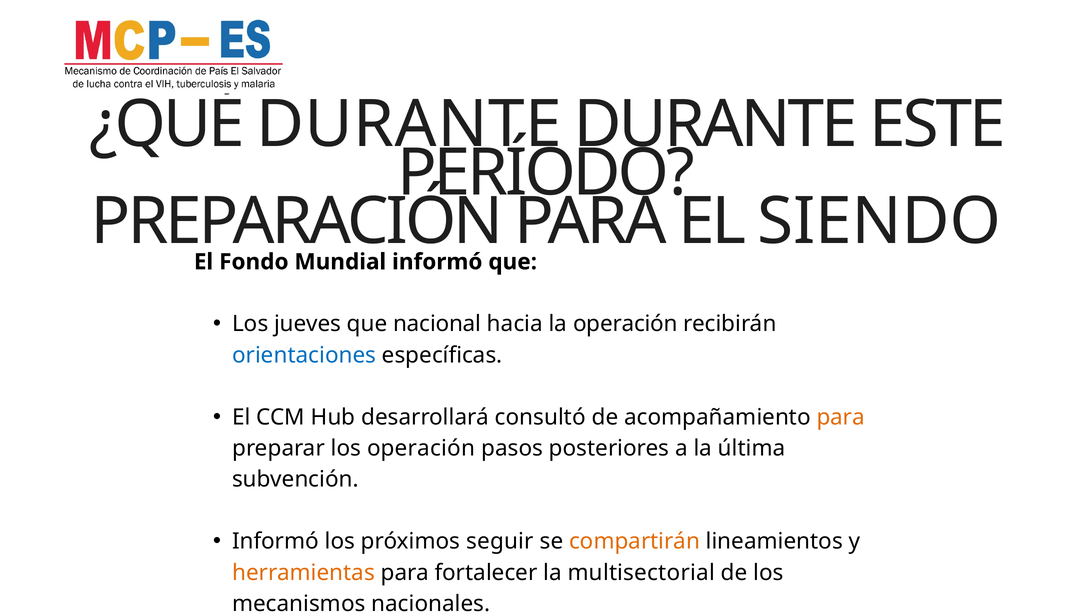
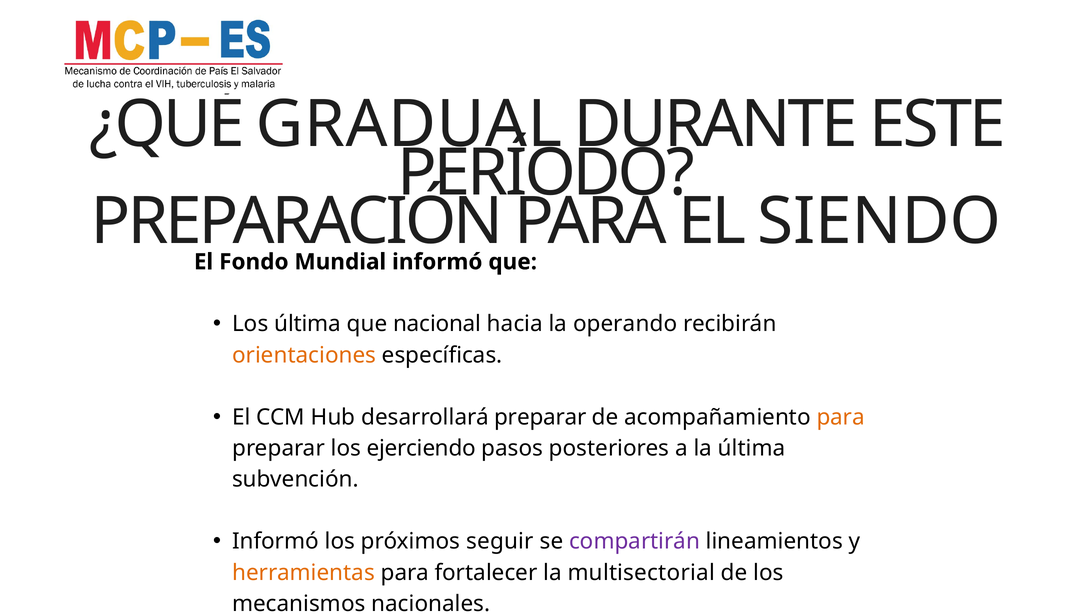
¿QUÉ DURANTE: DURANTE -> GRADUAL
Los jueves: jueves -> última
la operación: operación -> operando
orientaciones colour: blue -> orange
desarrollará consultó: consultó -> preparar
los operación: operación -> ejerciendo
compartirán colour: orange -> purple
